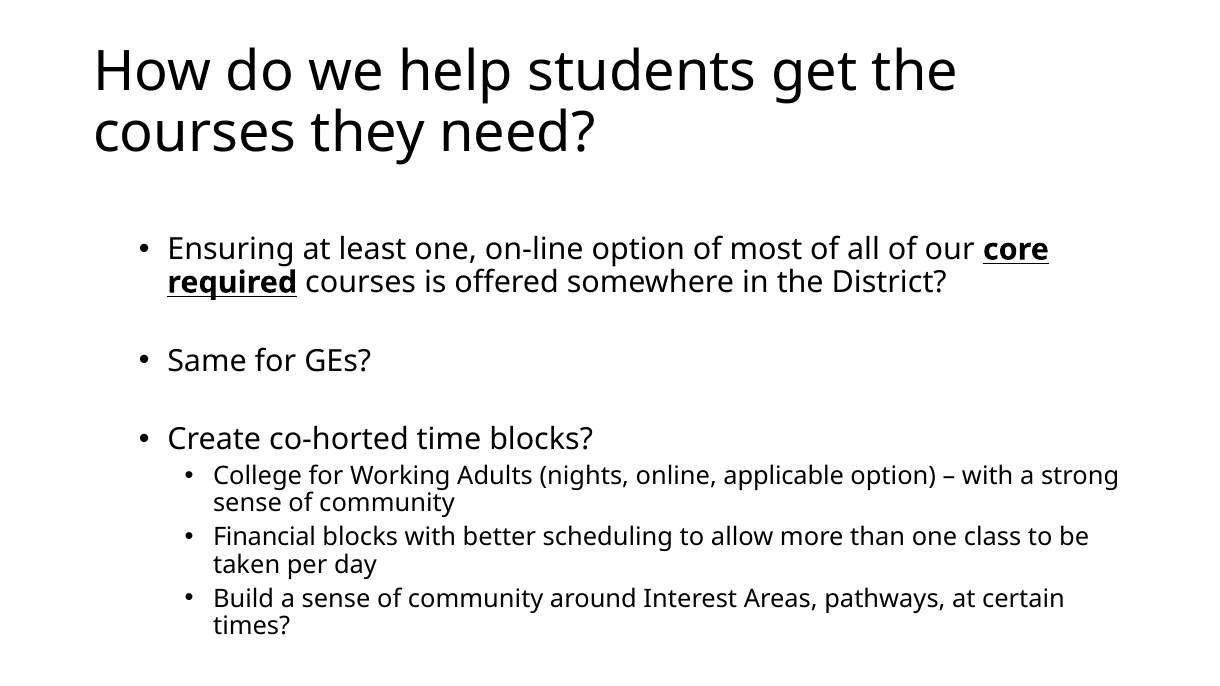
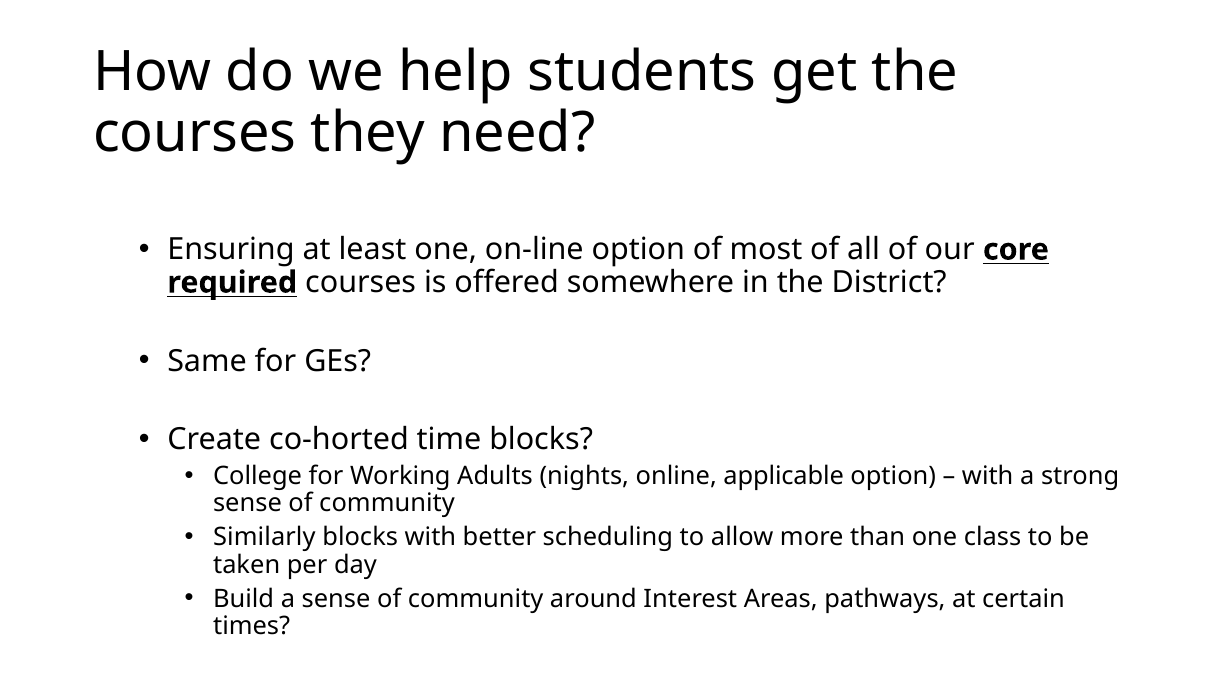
Financial: Financial -> Similarly
